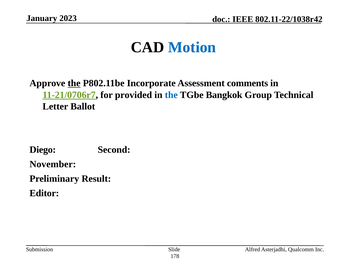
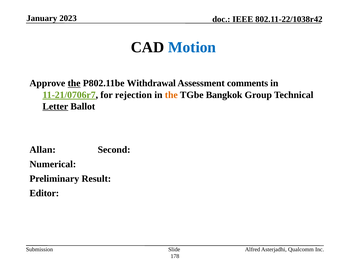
Incorporate: Incorporate -> Withdrawal
provided: provided -> rejection
the at (171, 95) colour: blue -> orange
Letter underline: none -> present
Diego: Diego -> Allan
November: November -> Numerical
